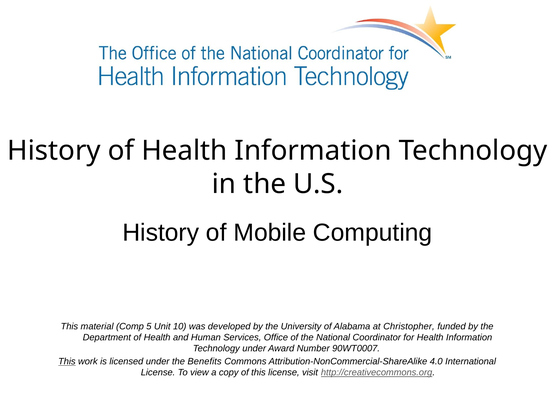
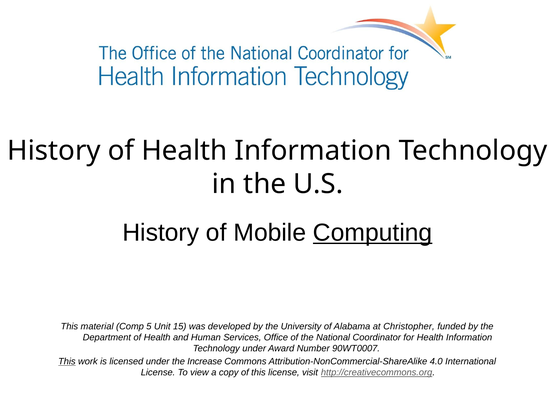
Computing underline: none -> present
10: 10 -> 15
Benefits: Benefits -> Increase
